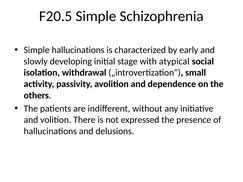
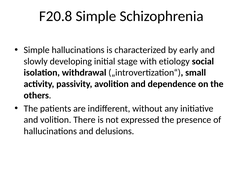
F20.5: F20.5 -> F20.8
atypical: atypical -> etiology
